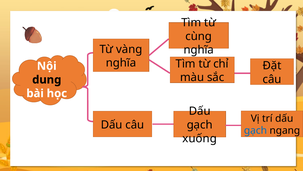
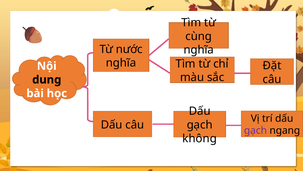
vàng: vàng -> nước
gạch at (255, 130) colour: blue -> purple
xuống: xuống -> không
